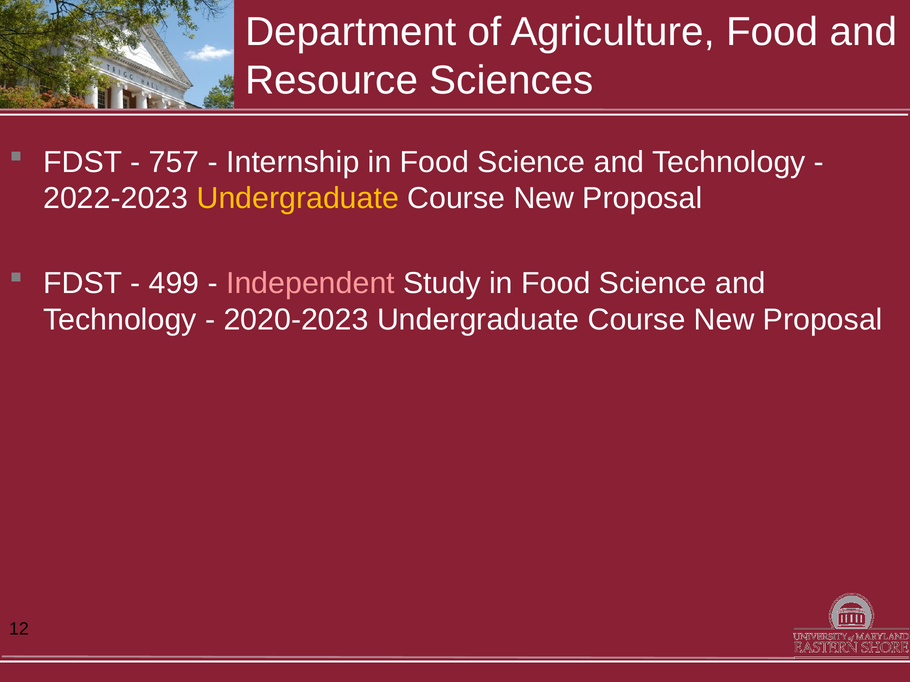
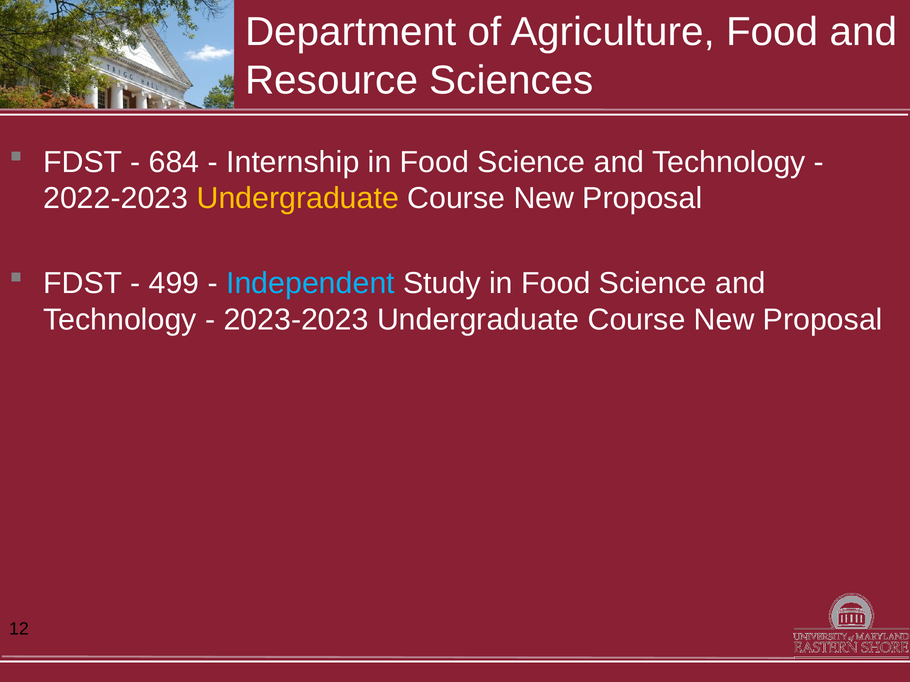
757: 757 -> 684
Independent colour: pink -> light blue
2020-2023: 2020-2023 -> 2023-2023
